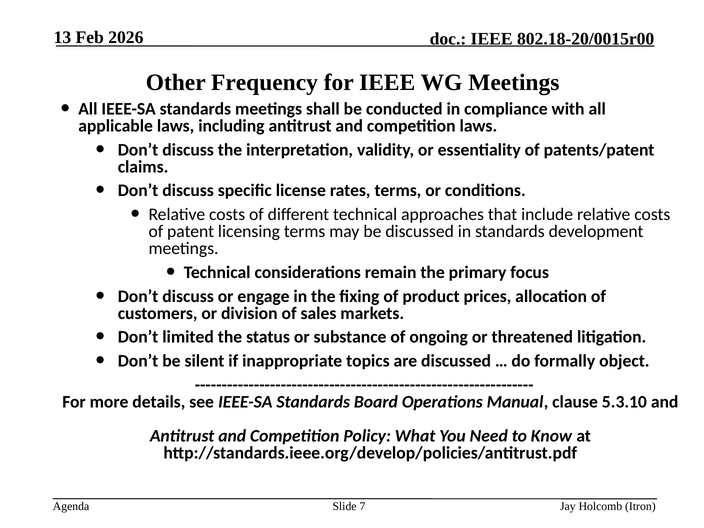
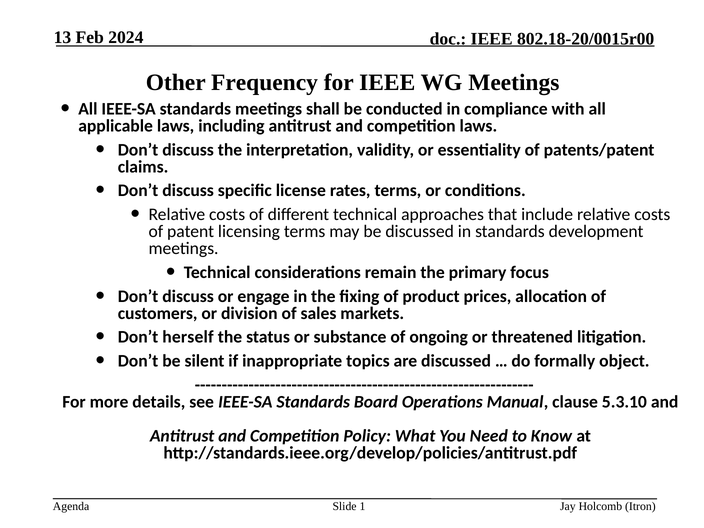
2026: 2026 -> 2024
limited: limited -> herself
7: 7 -> 1
